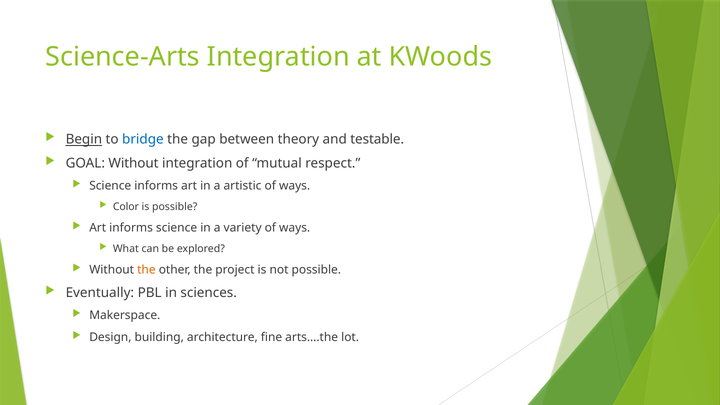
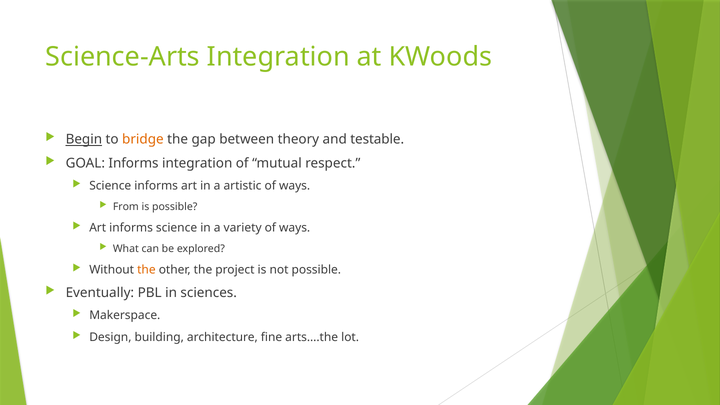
bridge colour: blue -> orange
GOAL Without: Without -> Informs
Color: Color -> From
